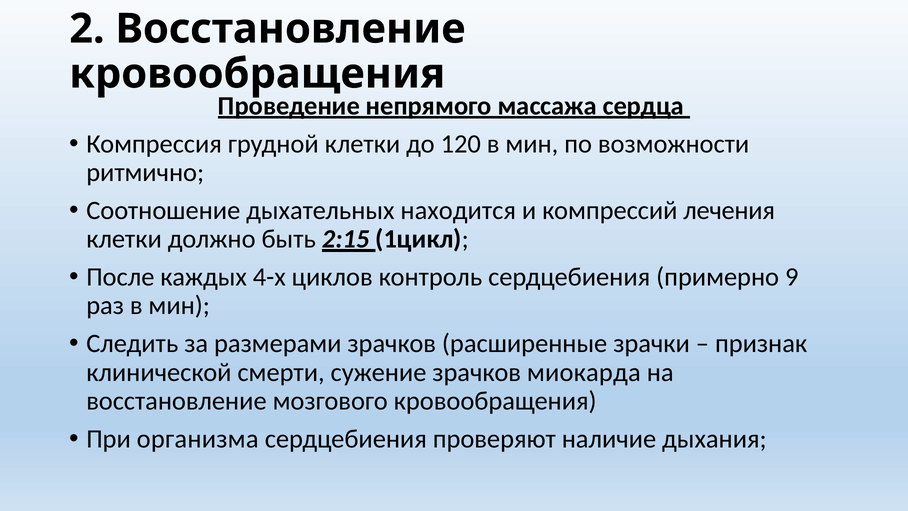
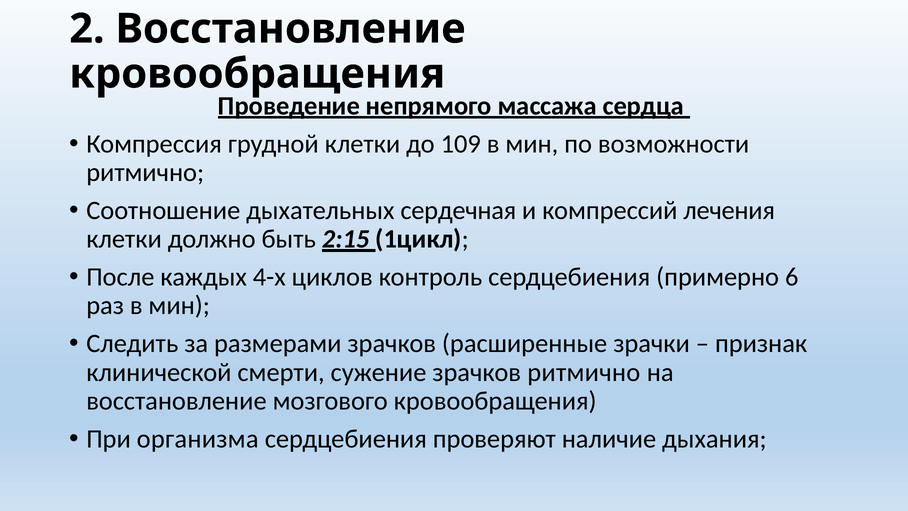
120: 120 -> 109
находится: находится -> сердечная
9: 9 -> 6
зрачков миокарда: миокарда -> ритмично
